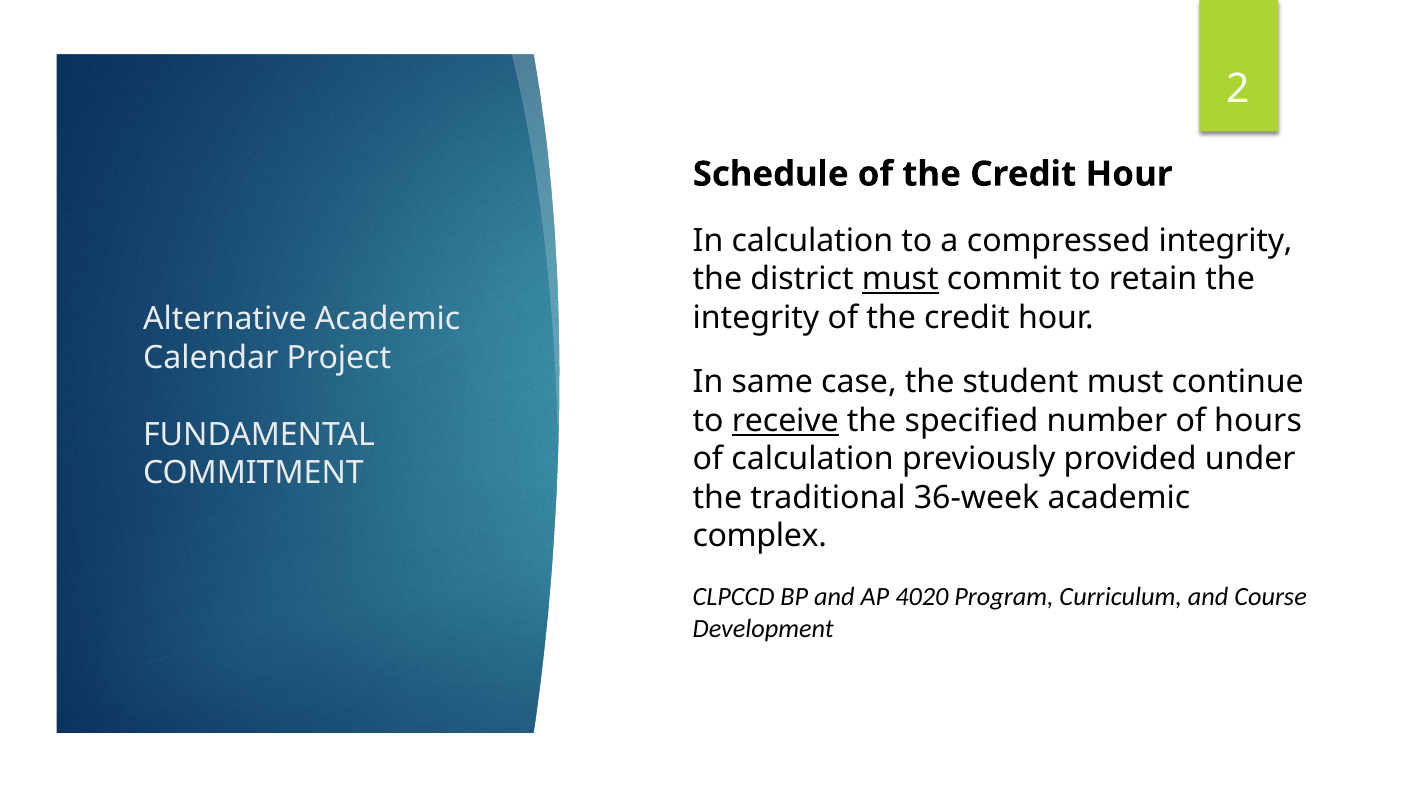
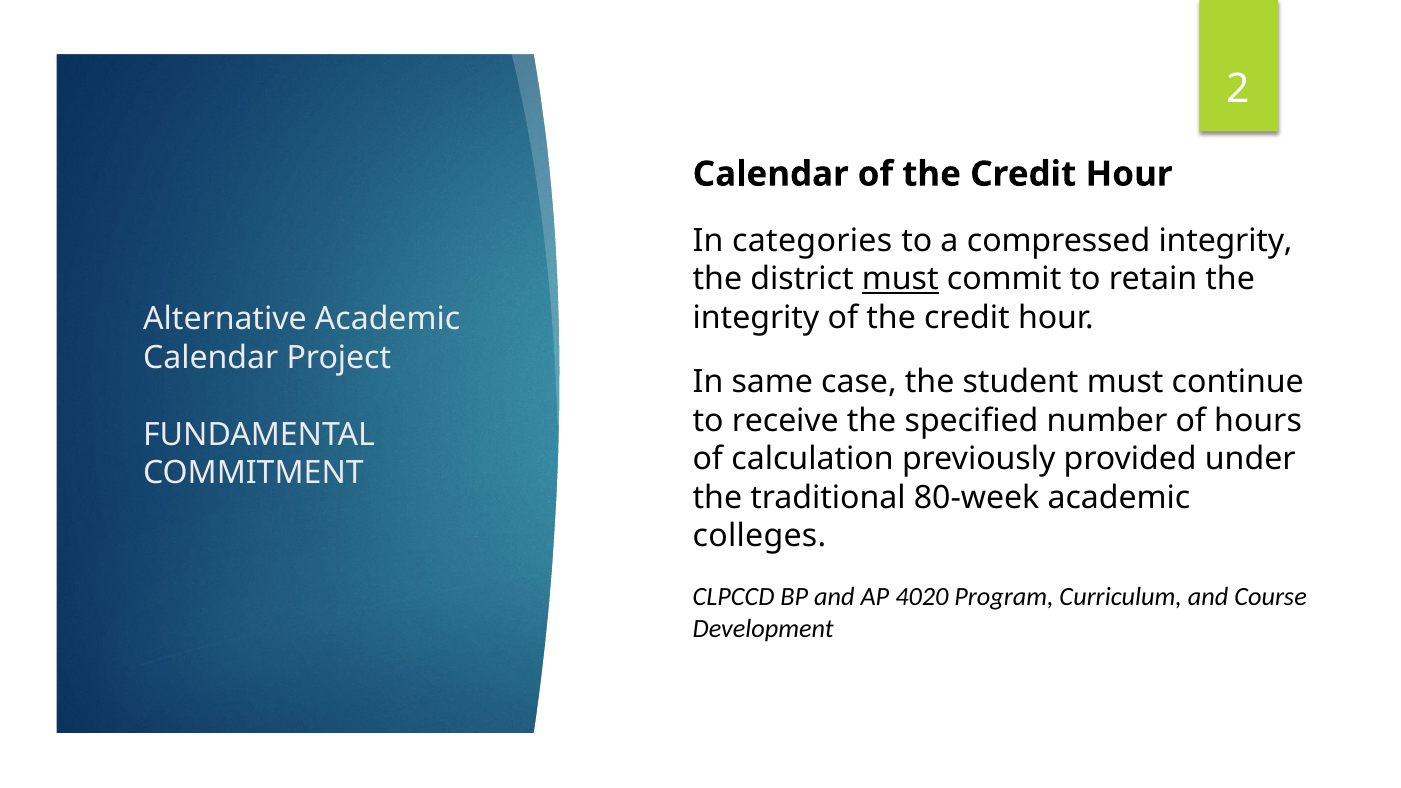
Schedule at (771, 174): Schedule -> Calendar
In calculation: calculation -> categories
receive underline: present -> none
36-week: 36-week -> 80-week
complex: complex -> colleges
